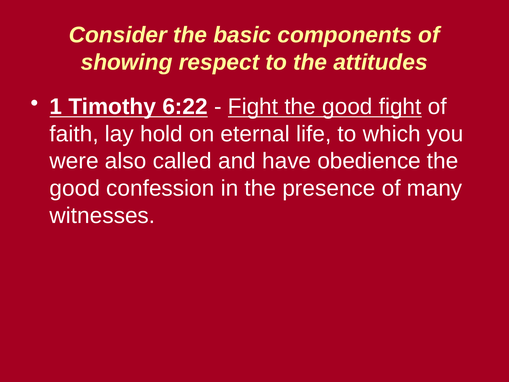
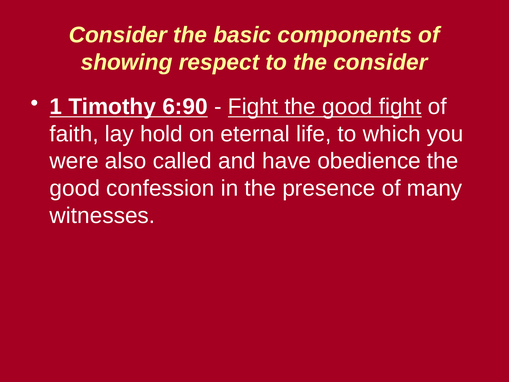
the attitudes: attitudes -> consider
6:22: 6:22 -> 6:90
